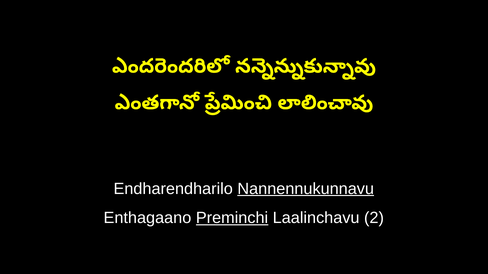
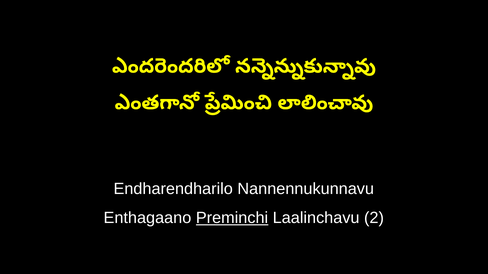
Nannennukunnavu underline: present -> none
